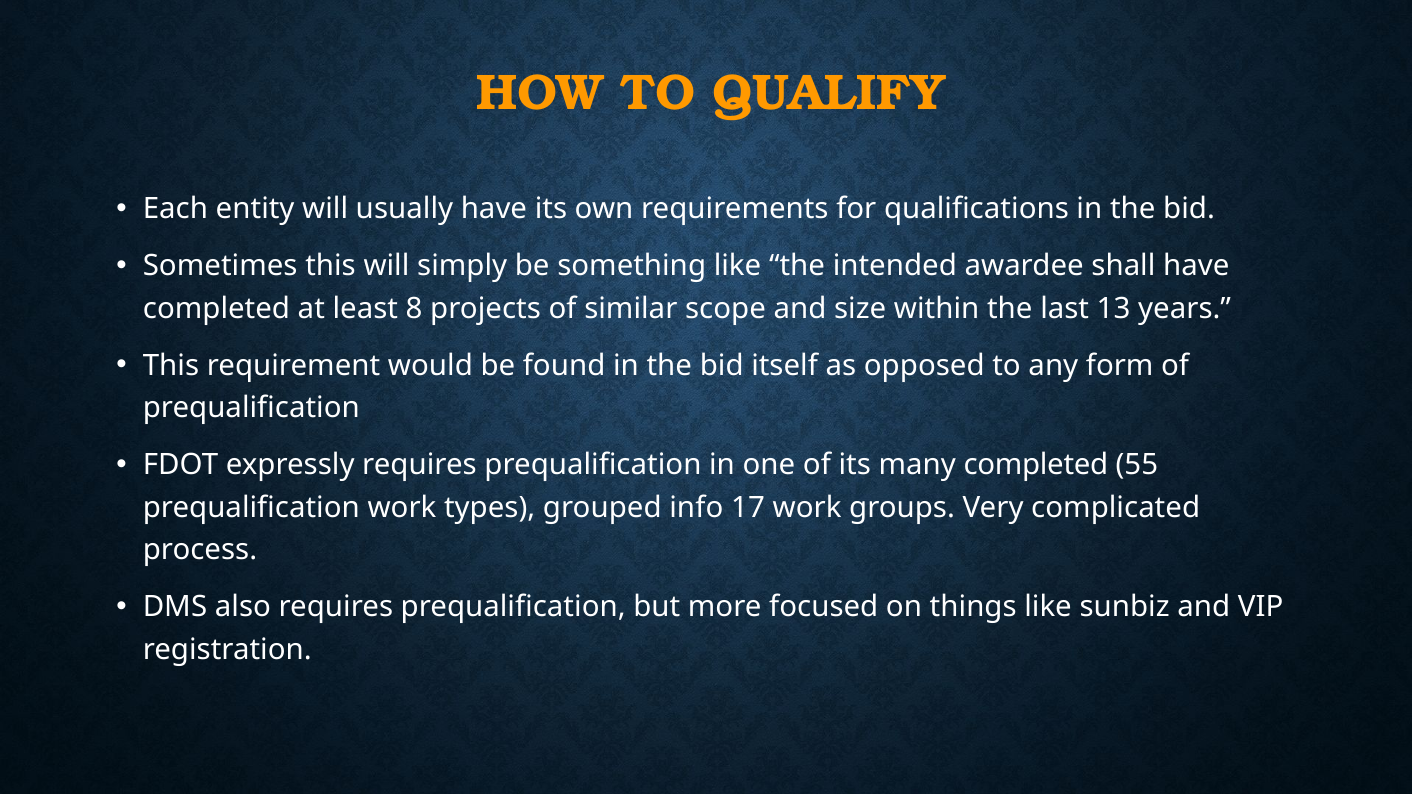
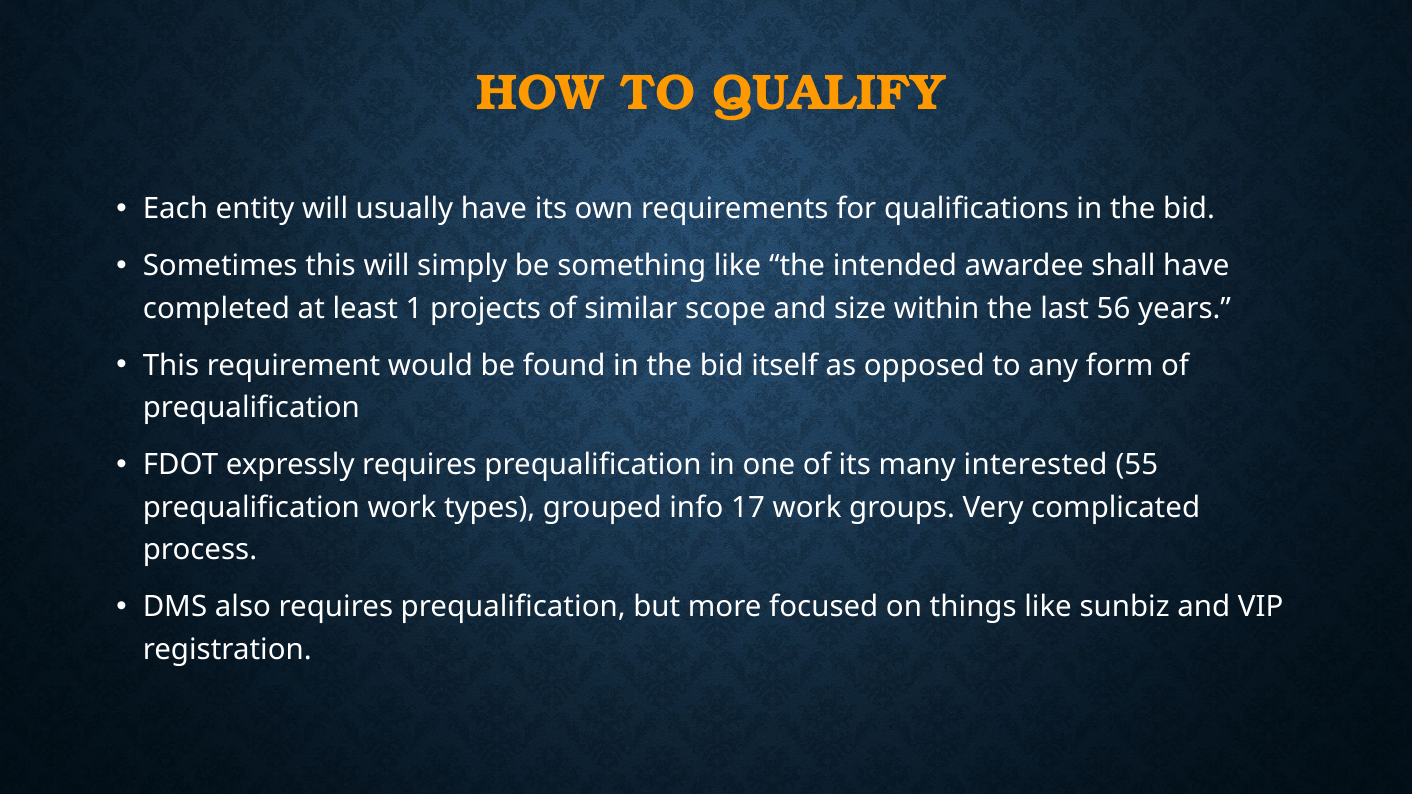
8: 8 -> 1
13: 13 -> 56
many completed: completed -> interested
